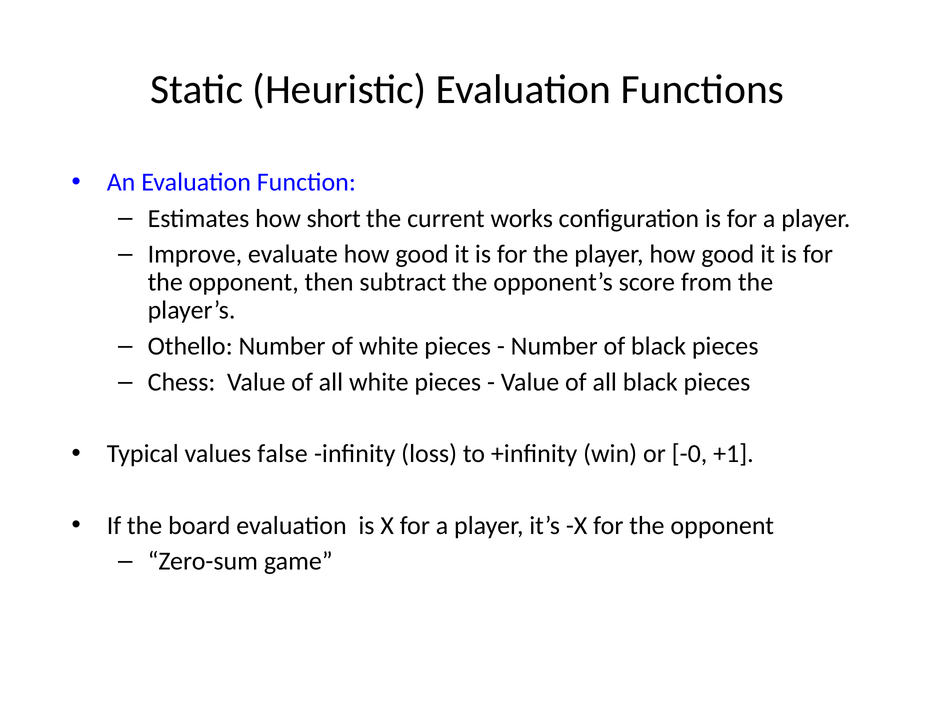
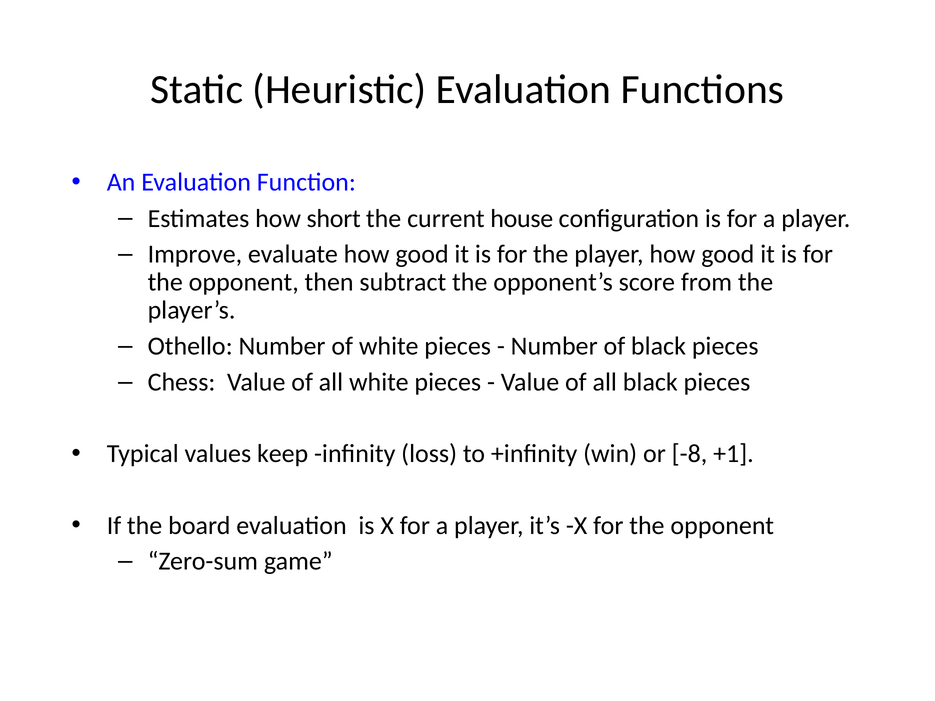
works: works -> house
false: false -> keep
-0: -0 -> -8
